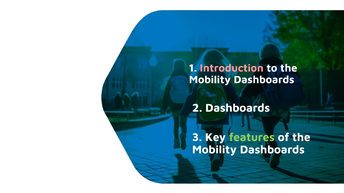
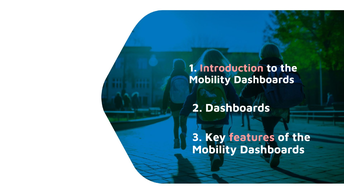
features colour: light green -> pink
